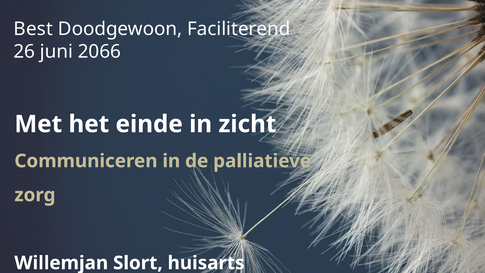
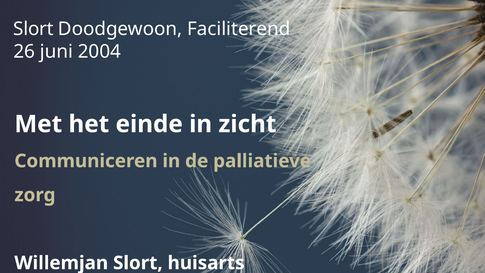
Best at (33, 29): Best -> Slort
2066: 2066 -> 2004
